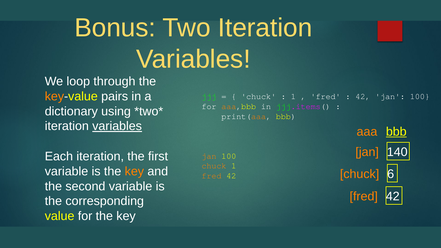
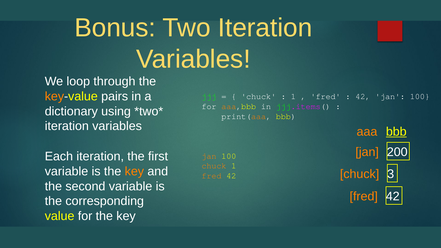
variables at (117, 126) underline: present -> none
140: 140 -> 200
6: 6 -> 3
